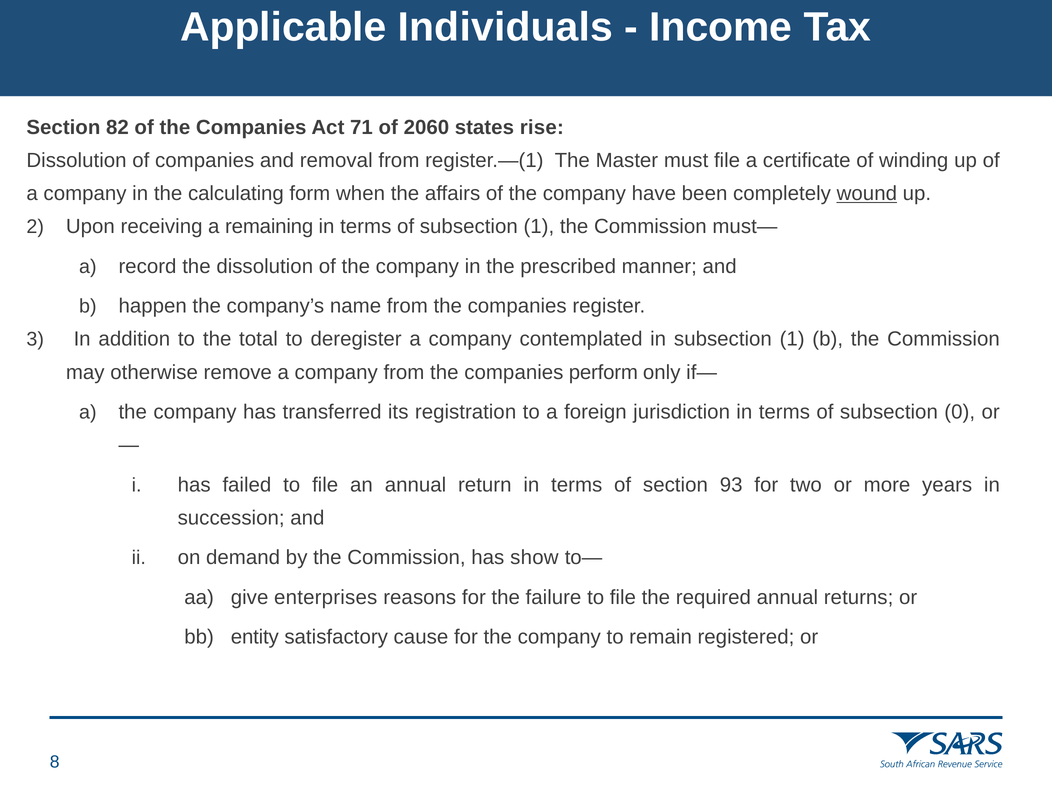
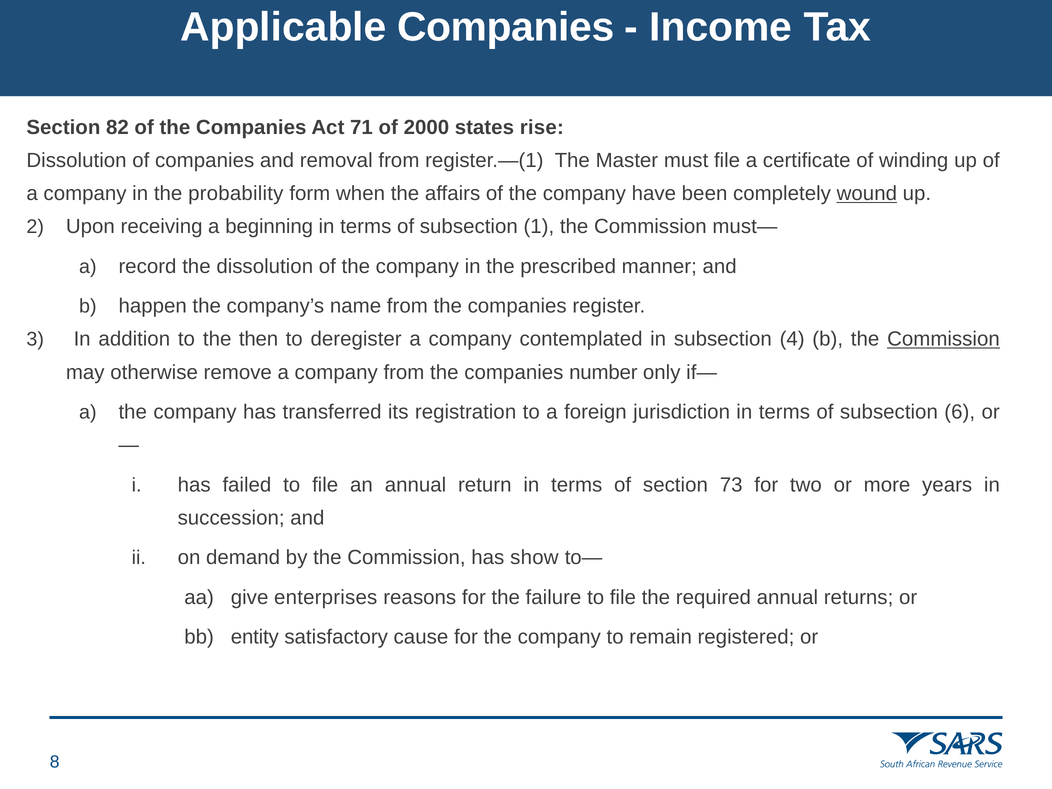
Applicable Individuals: Individuals -> Companies
2060: 2060 -> 2000
calculating: calculating -> probability
remaining: remaining -> beginning
total: total -> then
in subsection 1: 1 -> 4
Commission at (943, 339) underline: none -> present
perform: perform -> number
0: 0 -> 6
93: 93 -> 73
